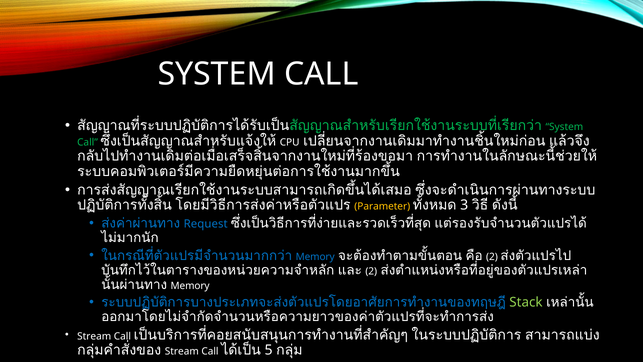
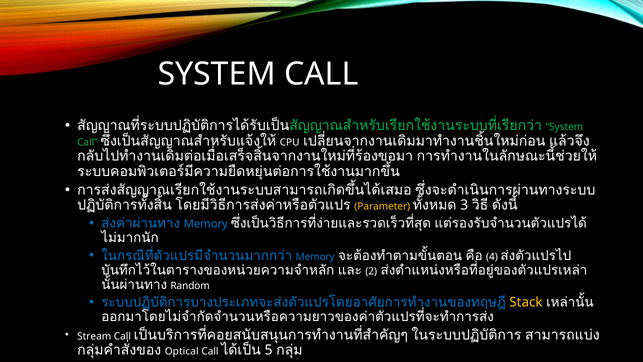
Request at (206, 224): Request -> Memory
2 at (492, 257): 2 -> 4
Memory at (190, 285): Memory -> Random
Stack colour: light green -> yellow
Stream at (182, 351): Stream -> Optical
